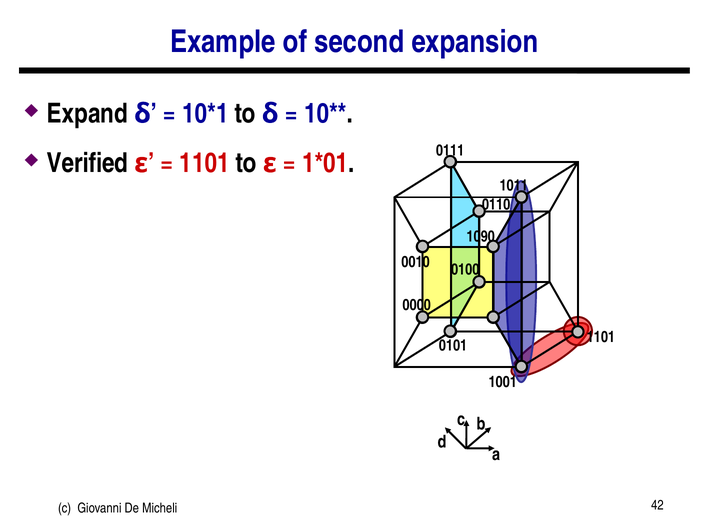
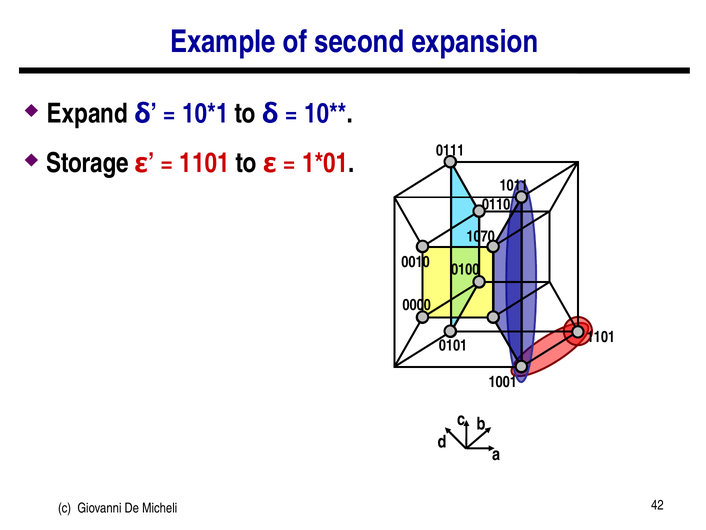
Verified: Verified -> Storage
1090: 1090 -> 1070
